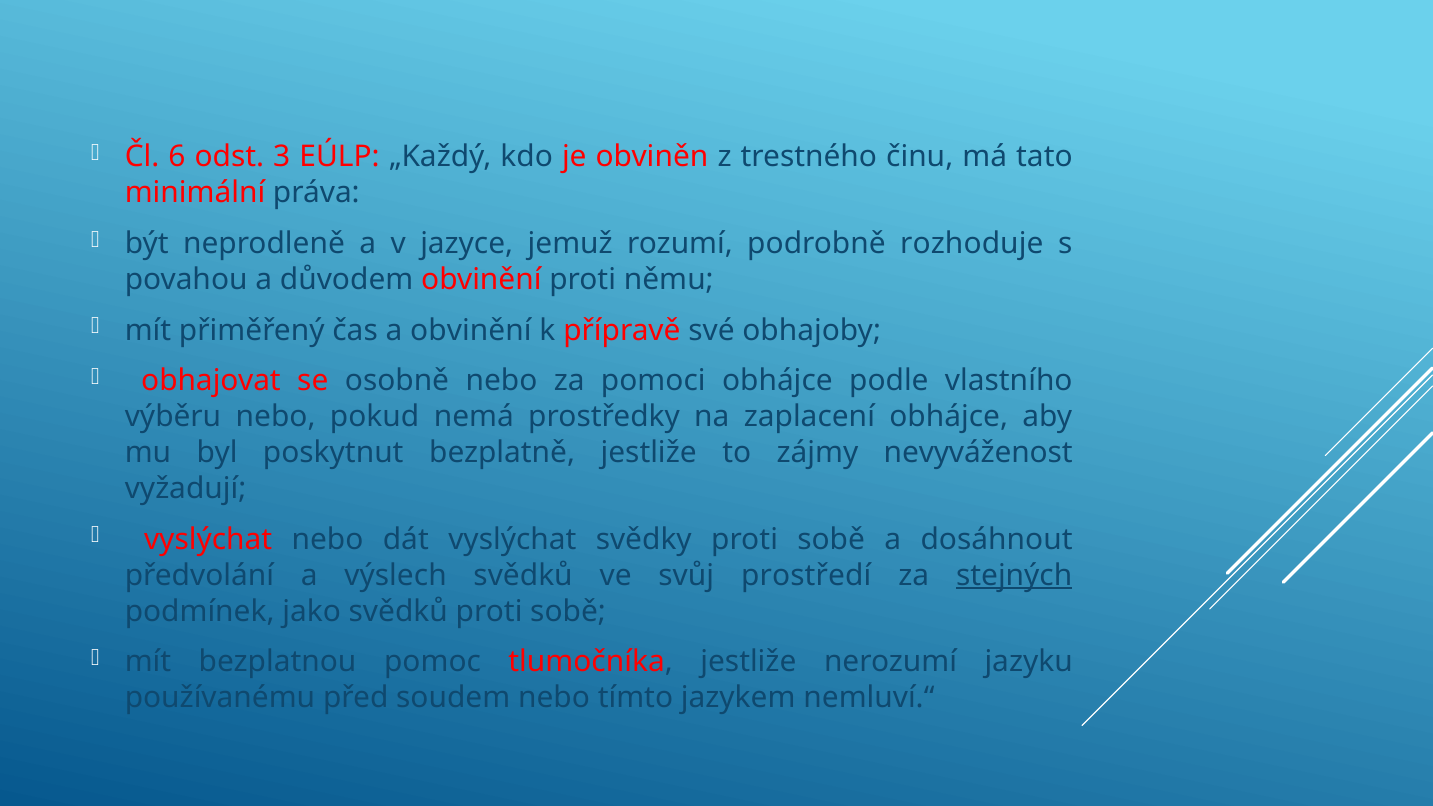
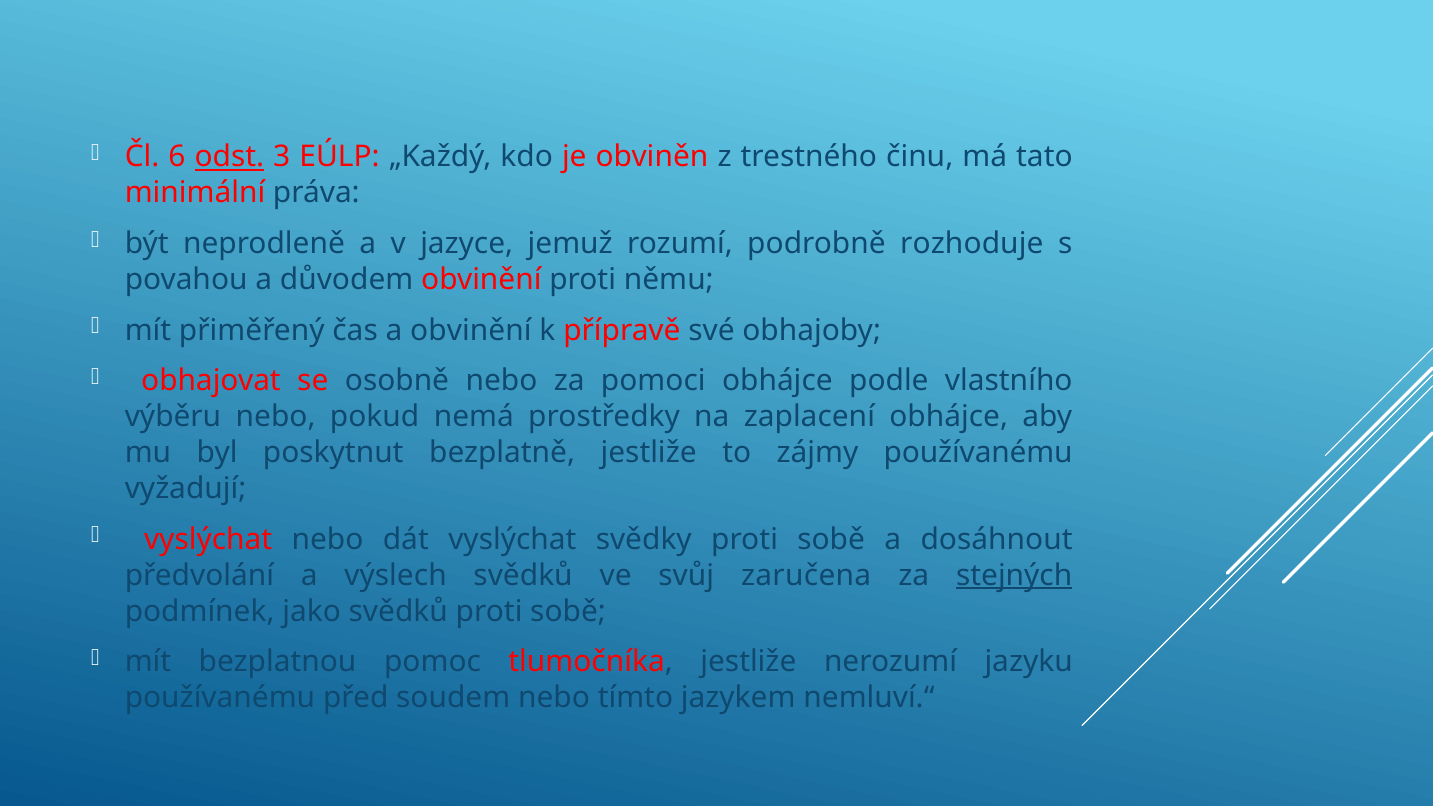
odst underline: none -> present
zájmy nevyváženost: nevyváženost -> používanému
prostředí: prostředí -> zaručena
